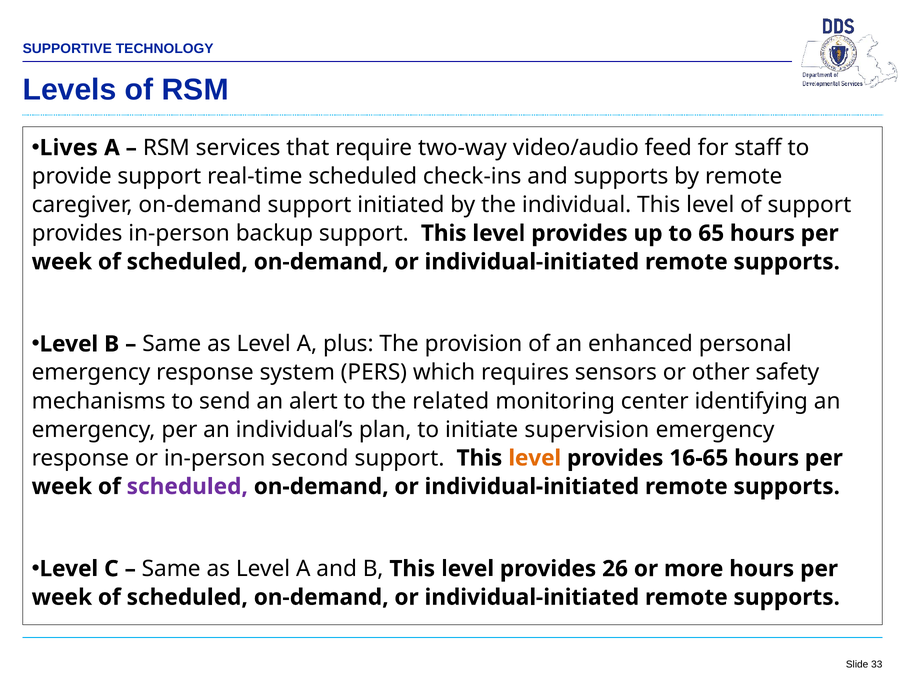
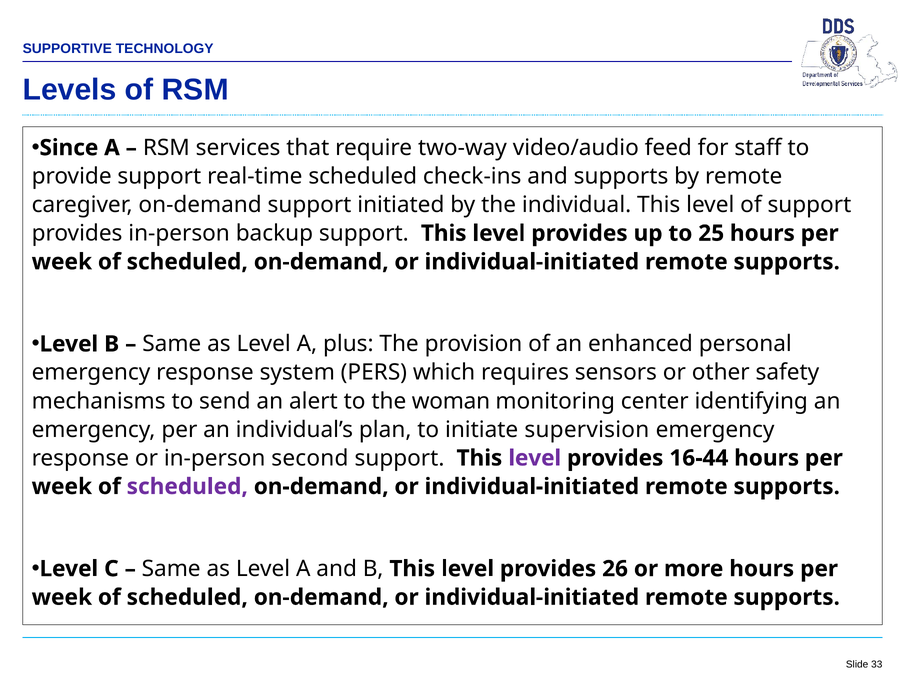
Lives: Lives -> Since
65: 65 -> 25
related: related -> woman
level at (535, 458) colour: orange -> purple
16-65: 16-65 -> 16-44
